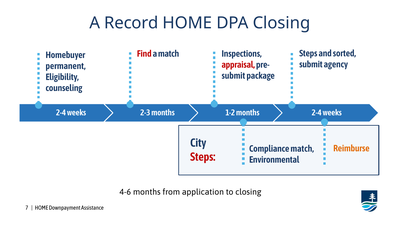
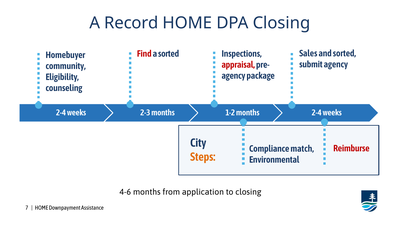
Steps at (308, 53): Steps -> Sales
a match: match -> sorted
permanent: permanent -> community
submit at (233, 76): submit -> agency
Reimburse colour: orange -> red
Steps at (203, 157) colour: red -> orange
